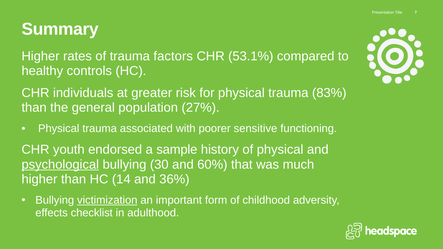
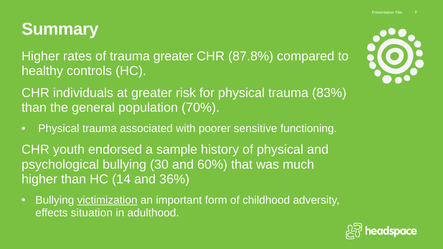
trauma factors: factors -> greater
53.1%: 53.1% -> 87.8%
27%: 27% -> 70%
psychological underline: present -> none
checklist: checklist -> situation
